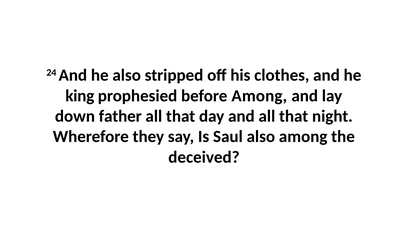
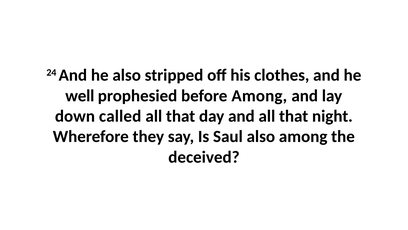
king: king -> well
father: father -> called
